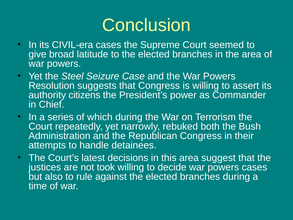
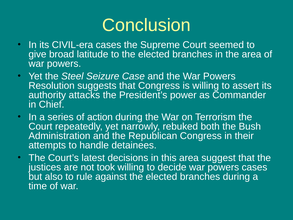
citizens: citizens -> attacks
which: which -> action
